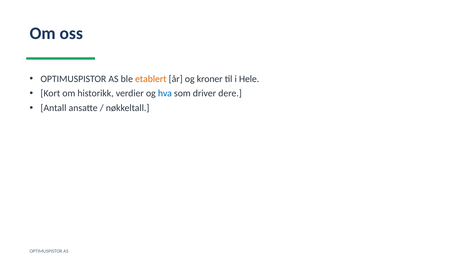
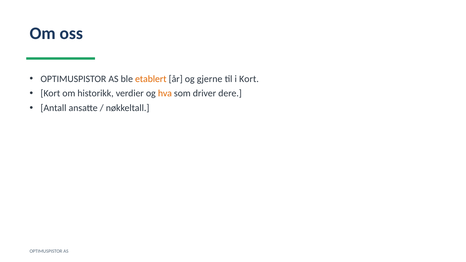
kroner: kroner -> gjerne
i Hele: Hele -> Kort
hva colour: blue -> orange
